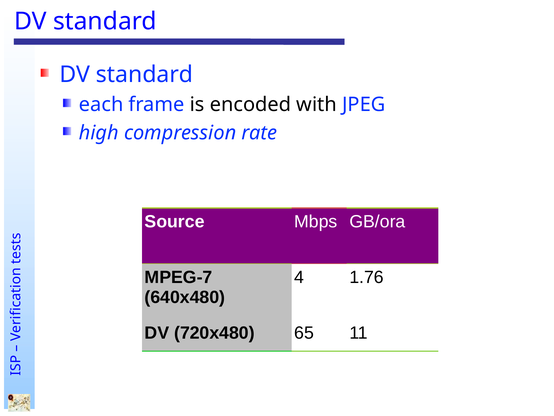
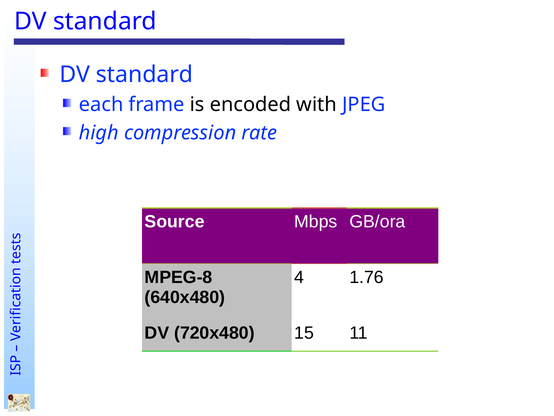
MPEG-7: MPEG-7 -> MPEG-8
65: 65 -> 15
